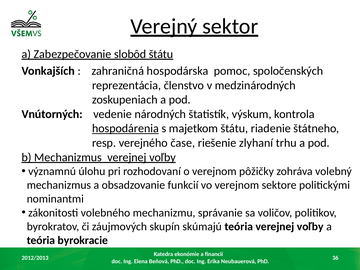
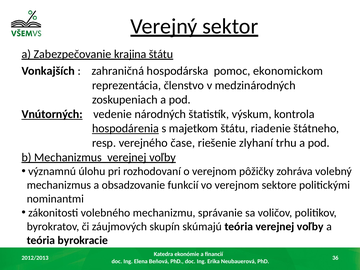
slobôd: slobôd -> krajina
spoločenských: spoločenských -> ekonomickom
Vnútorných underline: none -> present
